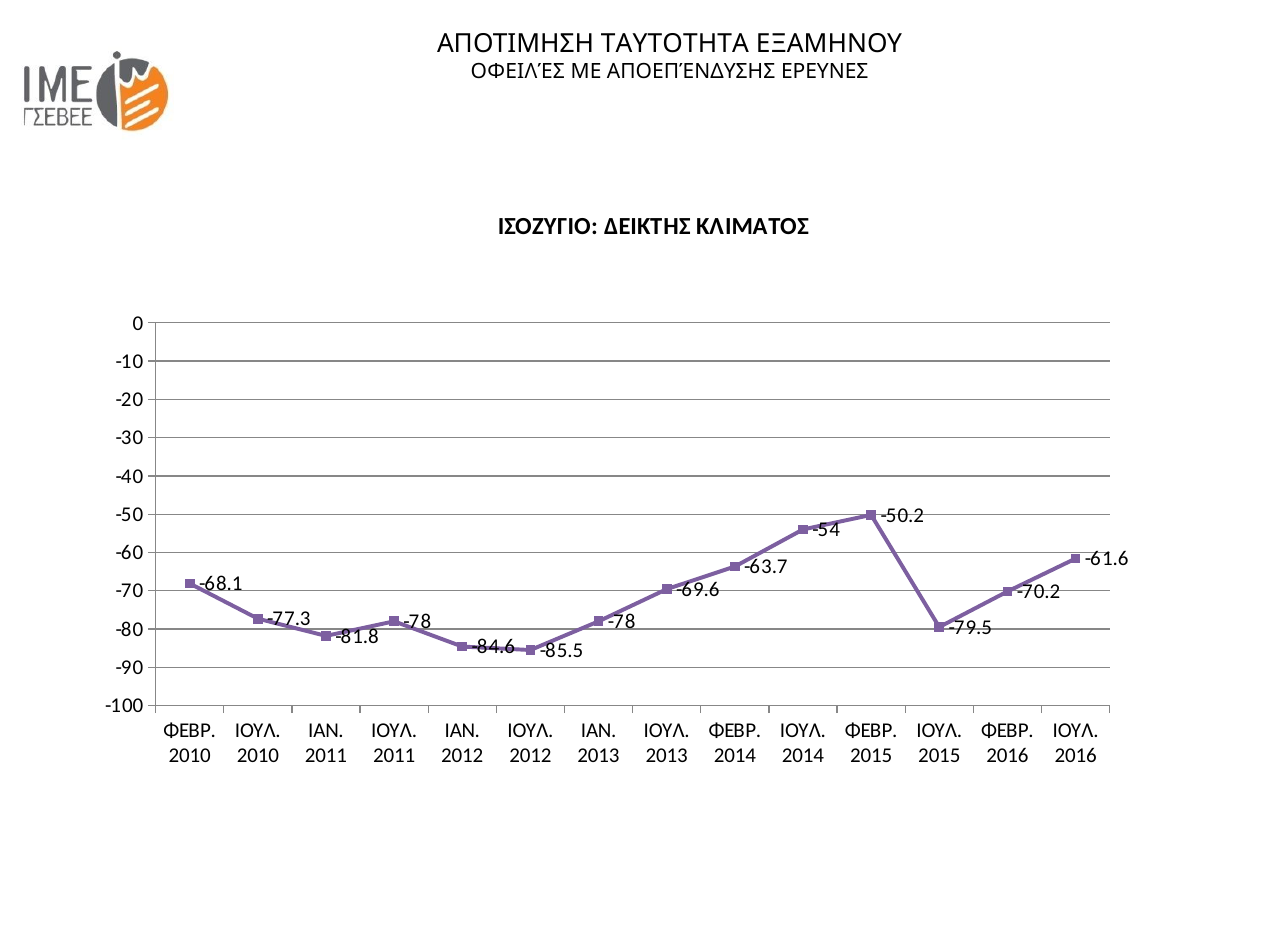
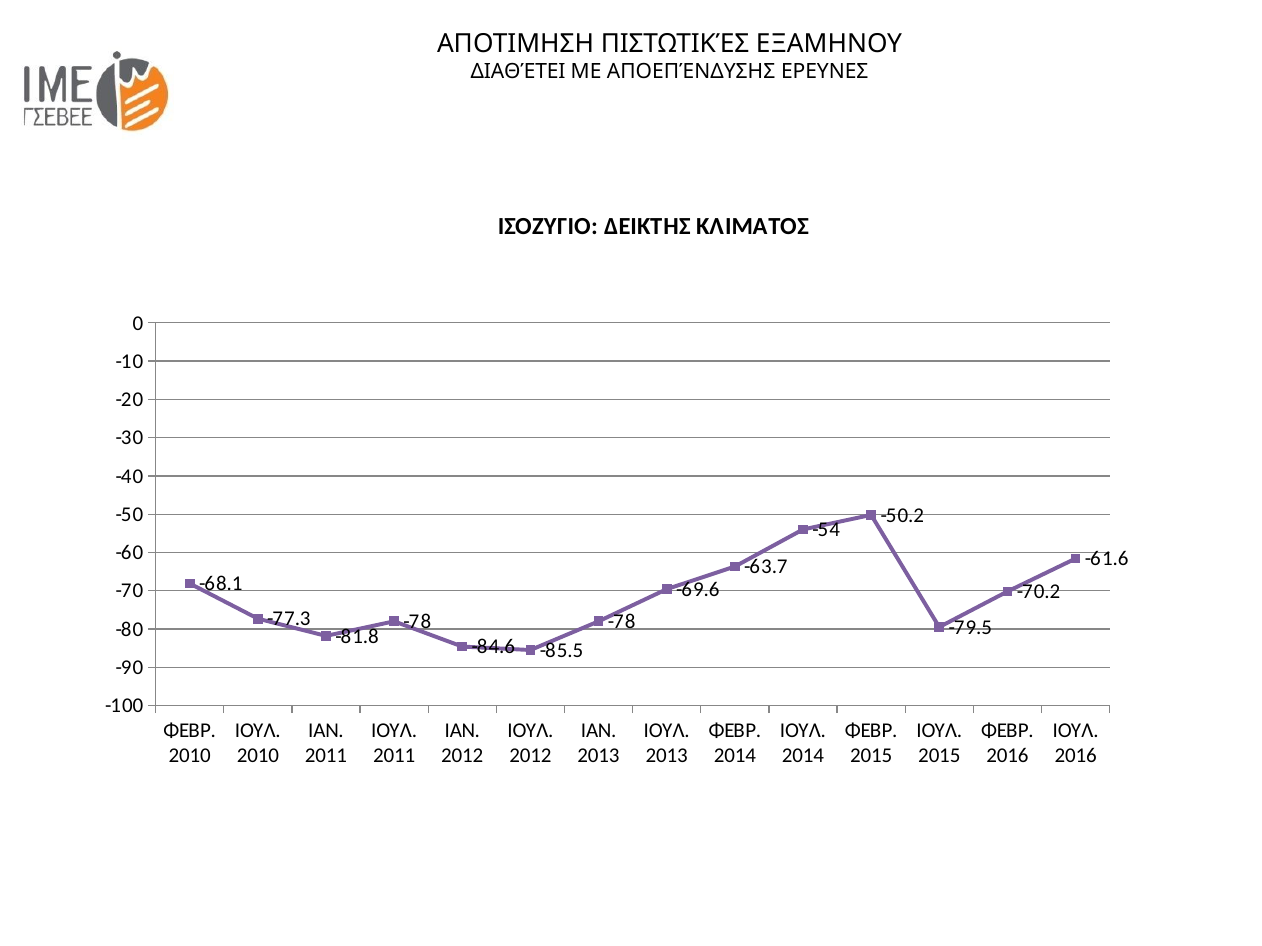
ΤΑΥΤΟΤΗΤΑ: ΤΑΥΤΟΤΗΤΑ -> ΠΙΣΤΩΤΙΚΈΣ
ΟΦΕΙΛΈΣ: ΟΦΕΙΛΈΣ -> ΔΙΑΘΈΤΕΙ
